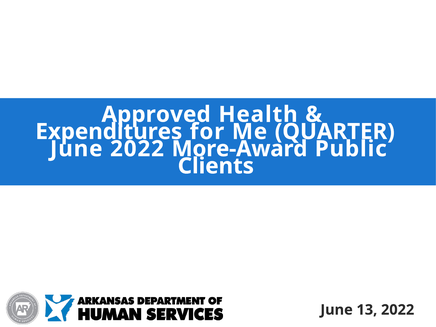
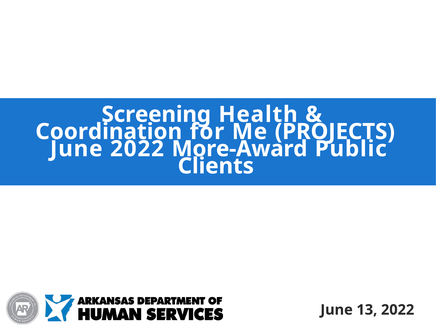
Approved: Approved -> Screening
Expenditures: Expenditures -> Coordination
QUARTER: QUARTER -> PROJECTS
